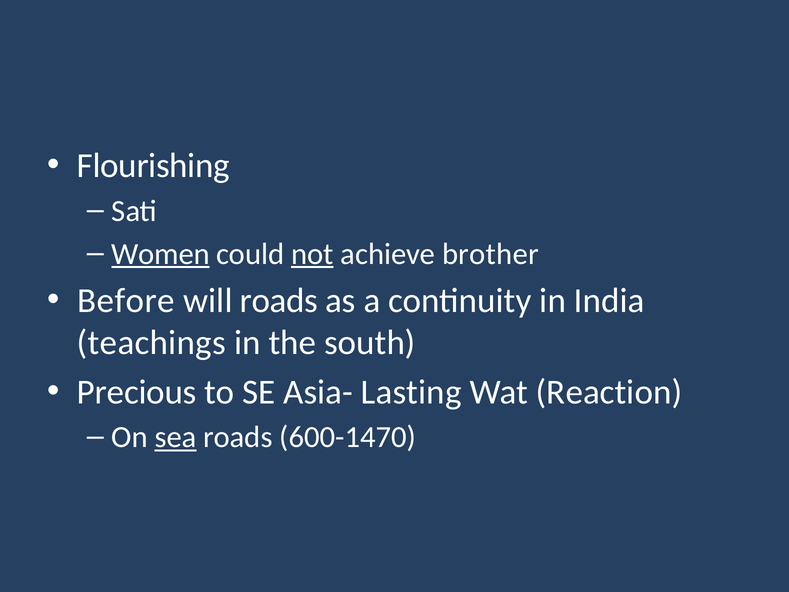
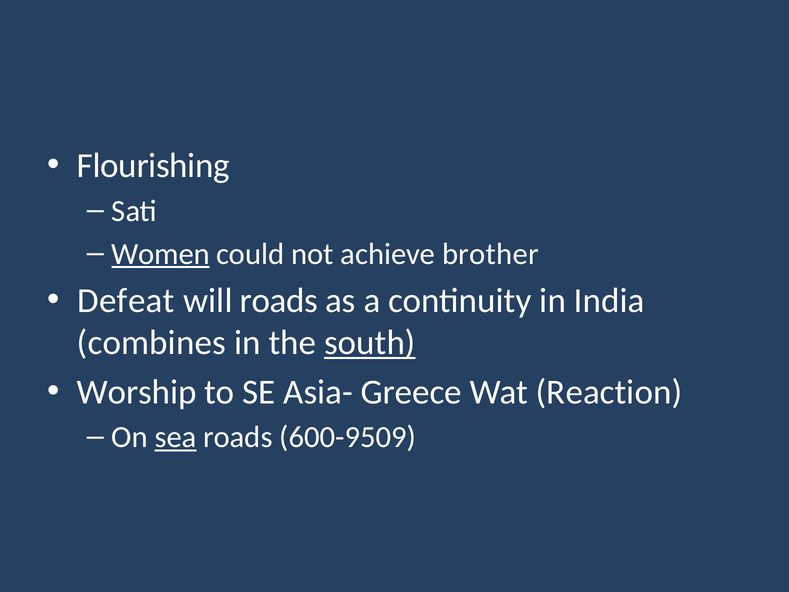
not underline: present -> none
Before: Before -> Defeat
teachings: teachings -> combines
south underline: none -> present
Precious: Precious -> Worship
Lasting: Lasting -> Greece
600-1470: 600-1470 -> 600-9509
